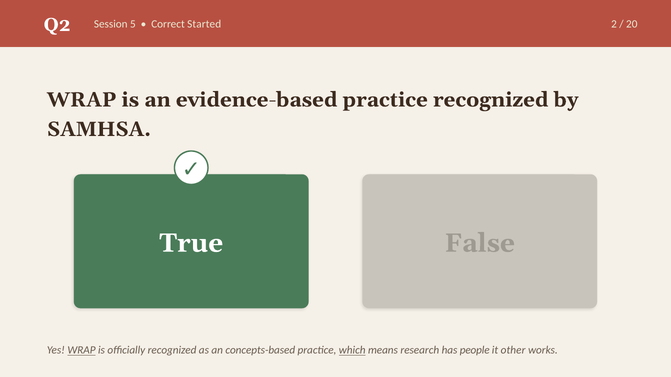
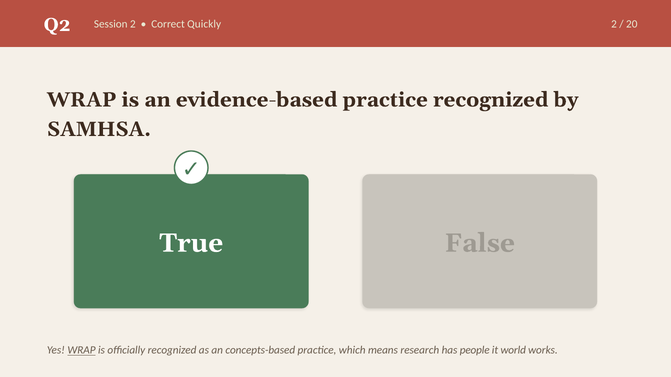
Session 5: 5 -> 2
Started: Started -> Quickly
which underline: present -> none
other: other -> world
